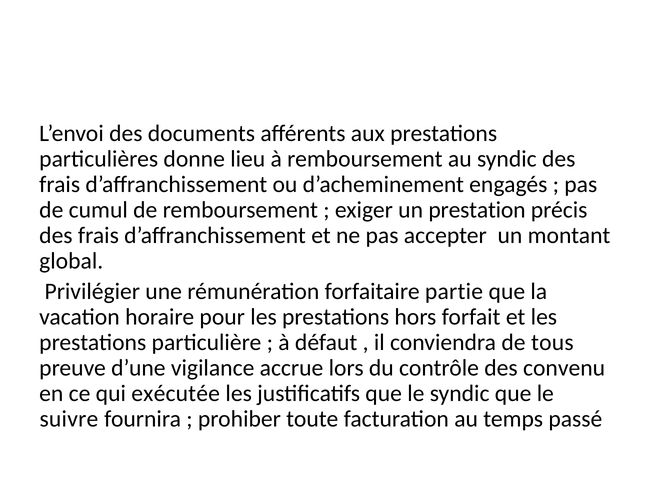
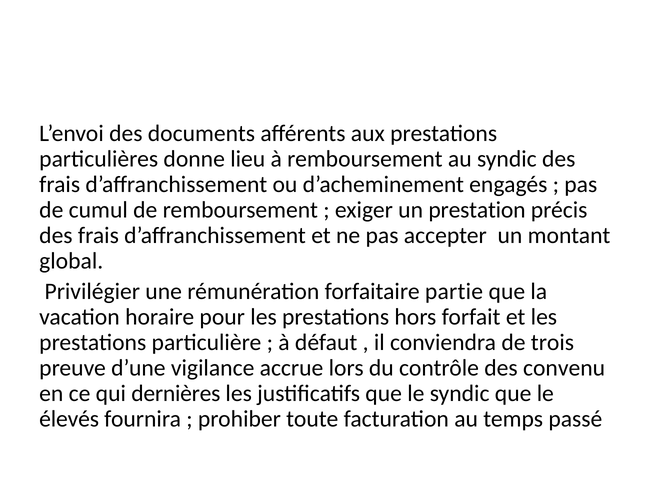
tous: tous -> trois
exécutée: exécutée -> dernières
suivre: suivre -> élevés
